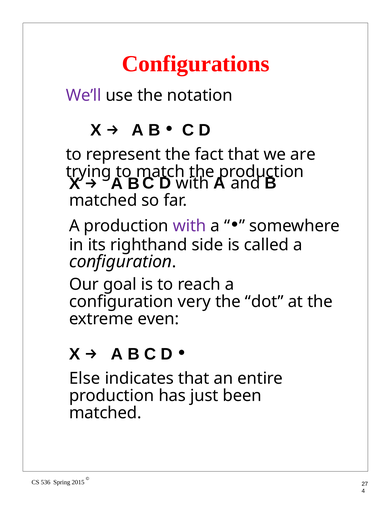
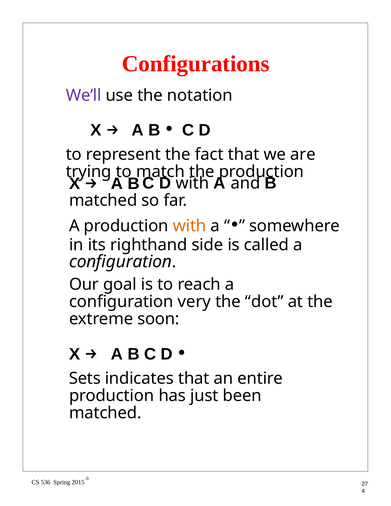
with at (190, 226) colour: purple -> orange
even: even -> soon
Else: Else -> Sets
